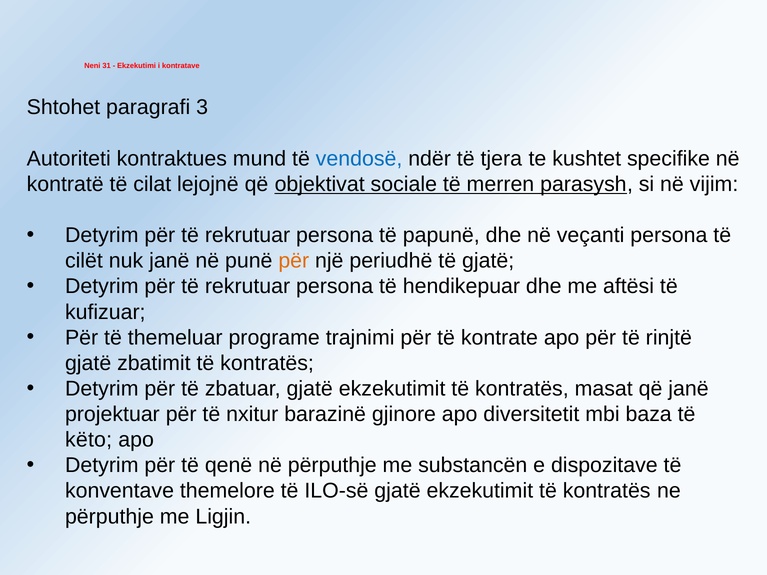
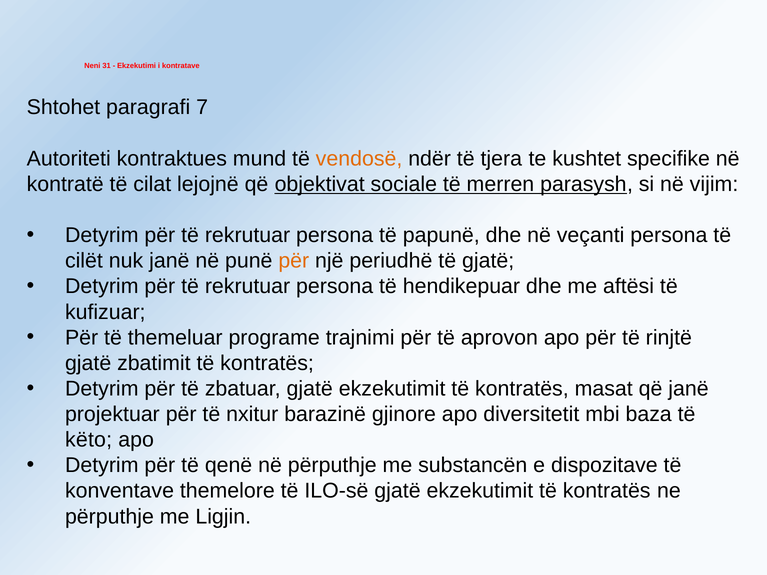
3: 3 -> 7
vendosë colour: blue -> orange
kontrate: kontrate -> aprovon
